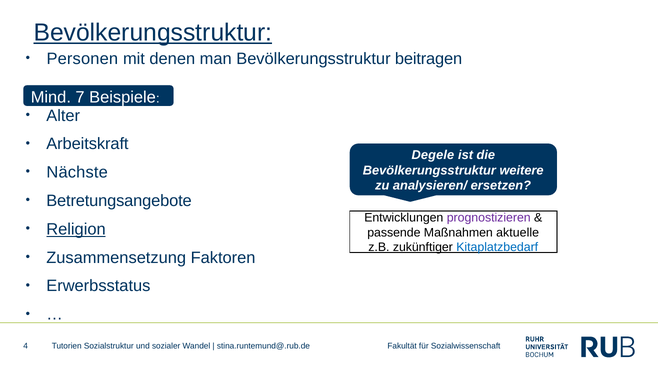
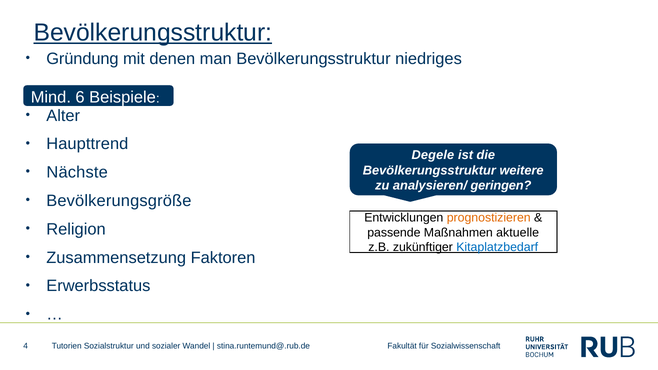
Personen: Personen -> Gründung
beitragen: beitragen -> niedriges
7: 7 -> 6
Arbeitskraft: Arbeitskraft -> Haupttrend
ersetzen: ersetzen -> geringen
Betretungsangebote: Betretungsangebote -> Bevölkerungsgröße
prognostizieren colour: purple -> orange
Religion underline: present -> none
